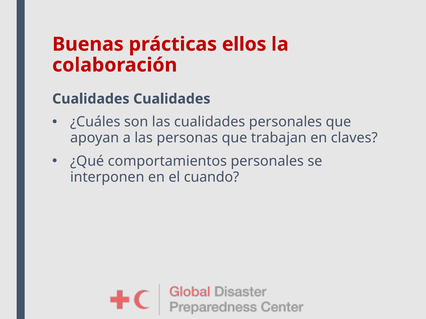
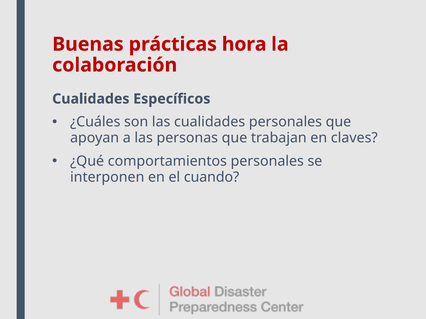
ellos: ellos -> hora
Cualidades Cualidades: Cualidades -> Específicos
